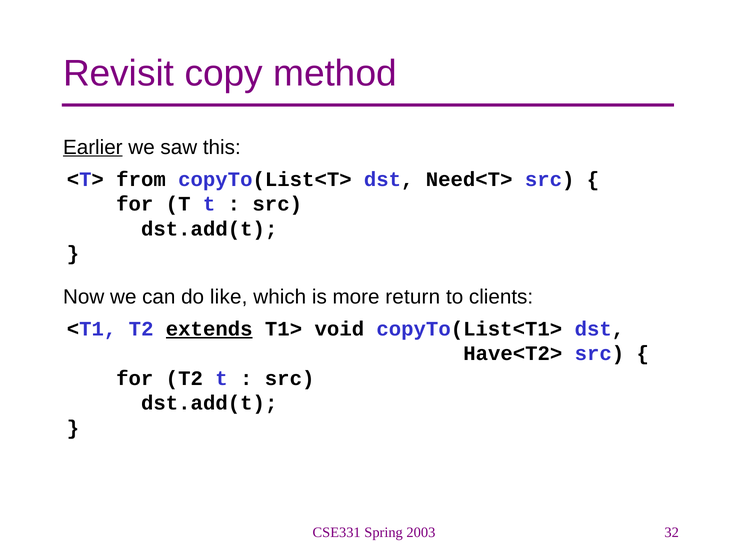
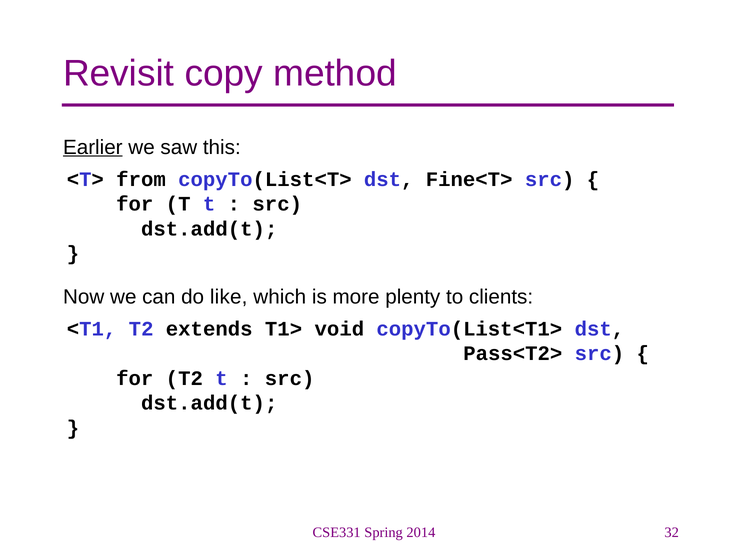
Need<T>: Need<T> -> Fine<T>
return: return -> plenty
extends underline: present -> none
Have<T2>: Have<T2> -> Pass<T2>
2003: 2003 -> 2014
